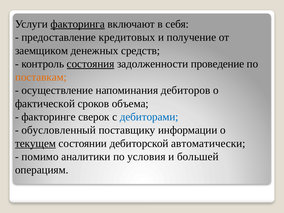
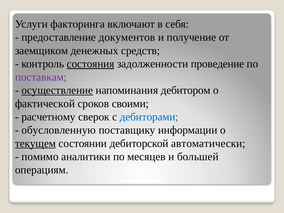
факторинга underline: present -> none
кредитовых: кредитовых -> документов
поставкам colour: orange -> purple
осуществление underline: none -> present
дебиторов: дебиторов -> дебитором
объема: объема -> своими
факторинге: факторинге -> расчетному
обусловленный: обусловленный -> обусловленную
условия: условия -> месяцев
